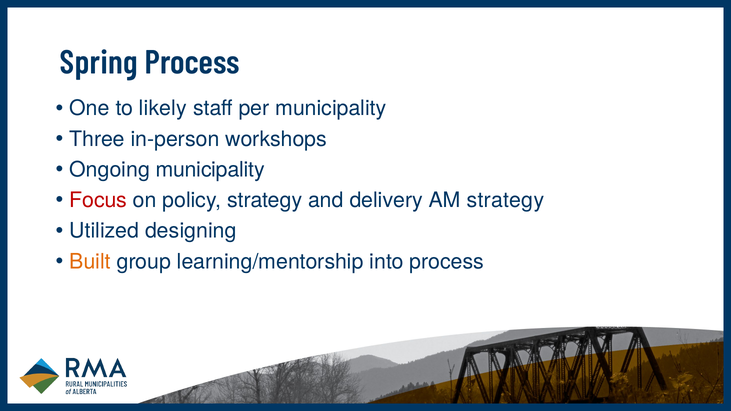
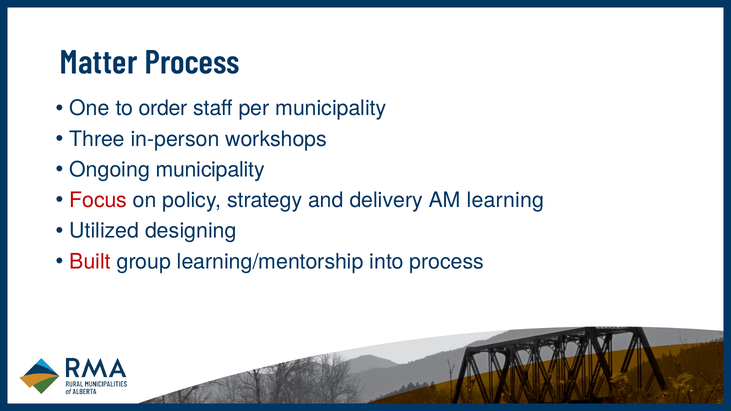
Spring: Spring -> Matter
likely: likely -> order
AM strategy: strategy -> learning
Built colour: orange -> red
